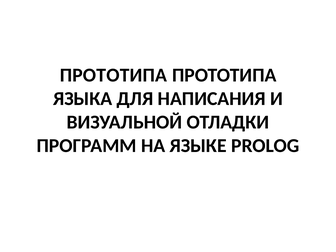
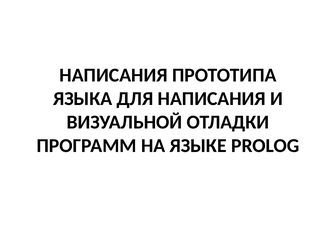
ПРОТОТИПА at (113, 75): ПРОТОТИПА -> НАПИСАНИЯ
